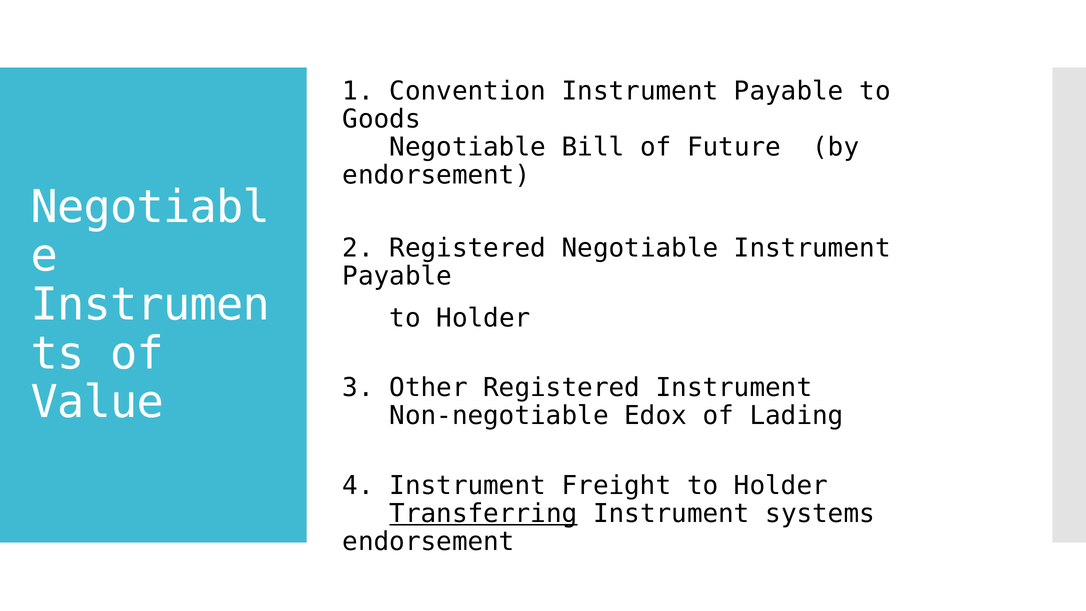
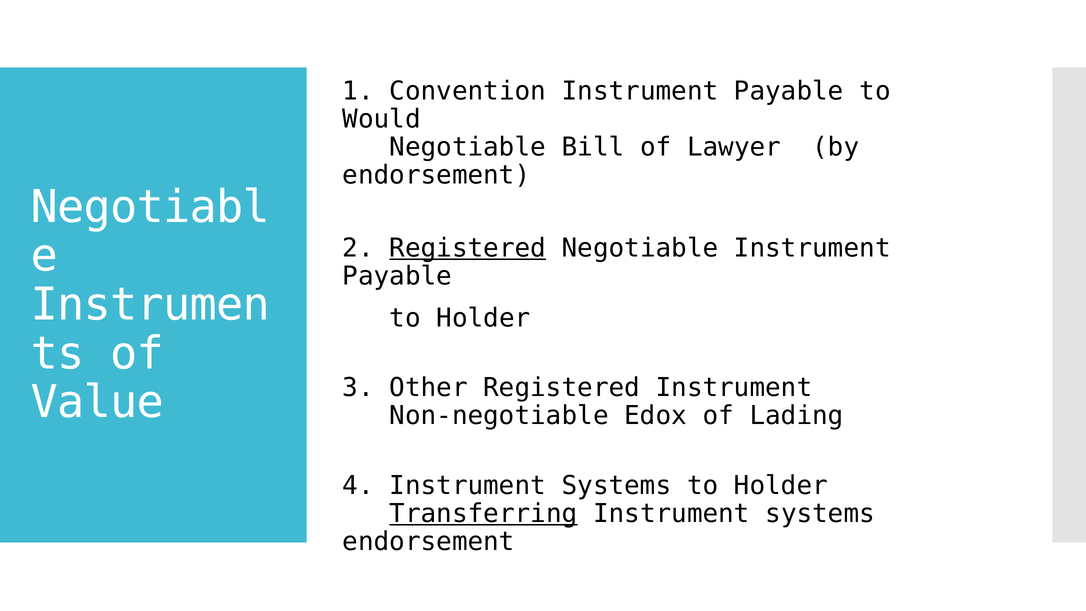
Goods: Goods -> Would
Future: Future -> Lawyer
Registered at (468, 248) underline: none -> present
4 Instrument Freight: Freight -> Systems
